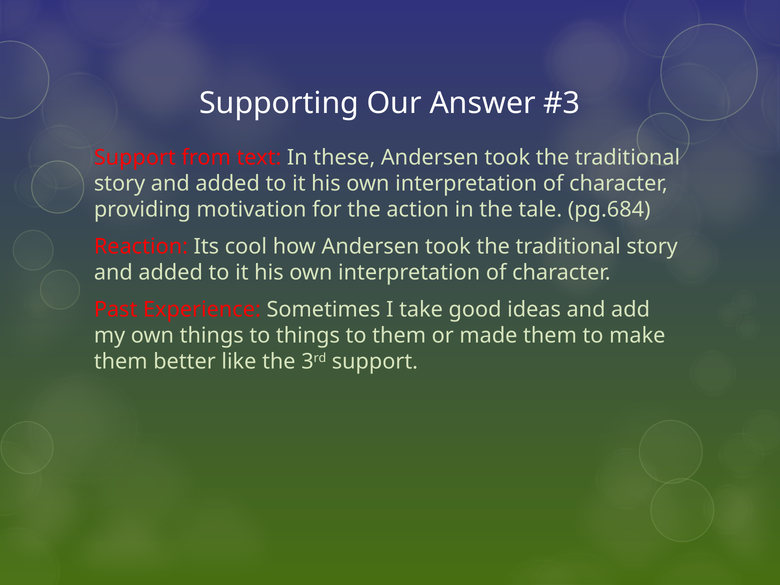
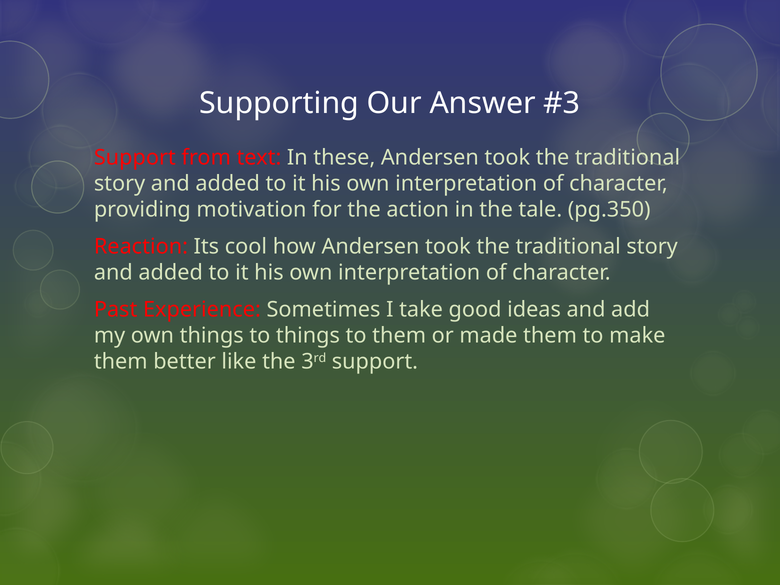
pg.684: pg.684 -> pg.350
